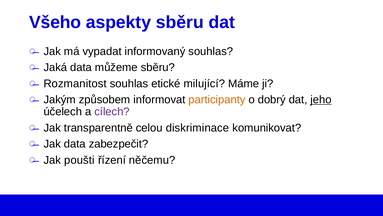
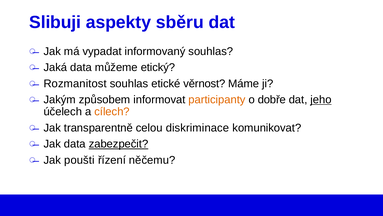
Všeho: Všeho -> Slibuji
můžeme sběru: sběru -> etický
milující: milující -> věrnost
dobrý: dobrý -> dobře
cílech colour: purple -> orange
zabezpečit underline: none -> present
